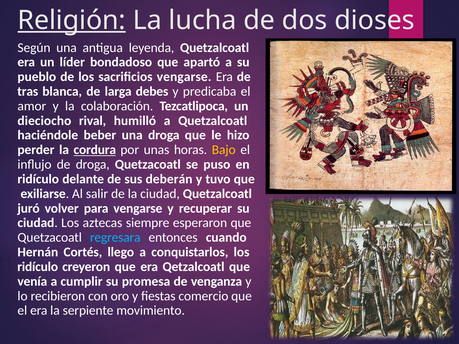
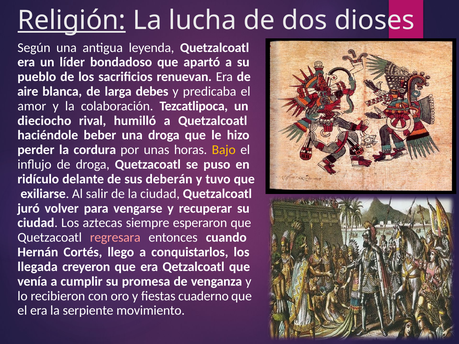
sacrificios vengarse: vengarse -> renuevan
tras: tras -> aire
cordura underline: present -> none
regresara colour: light blue -> pink
ridículo at (38, 267): ridículo -> llegada
comercio: comercio -> cuaderno
